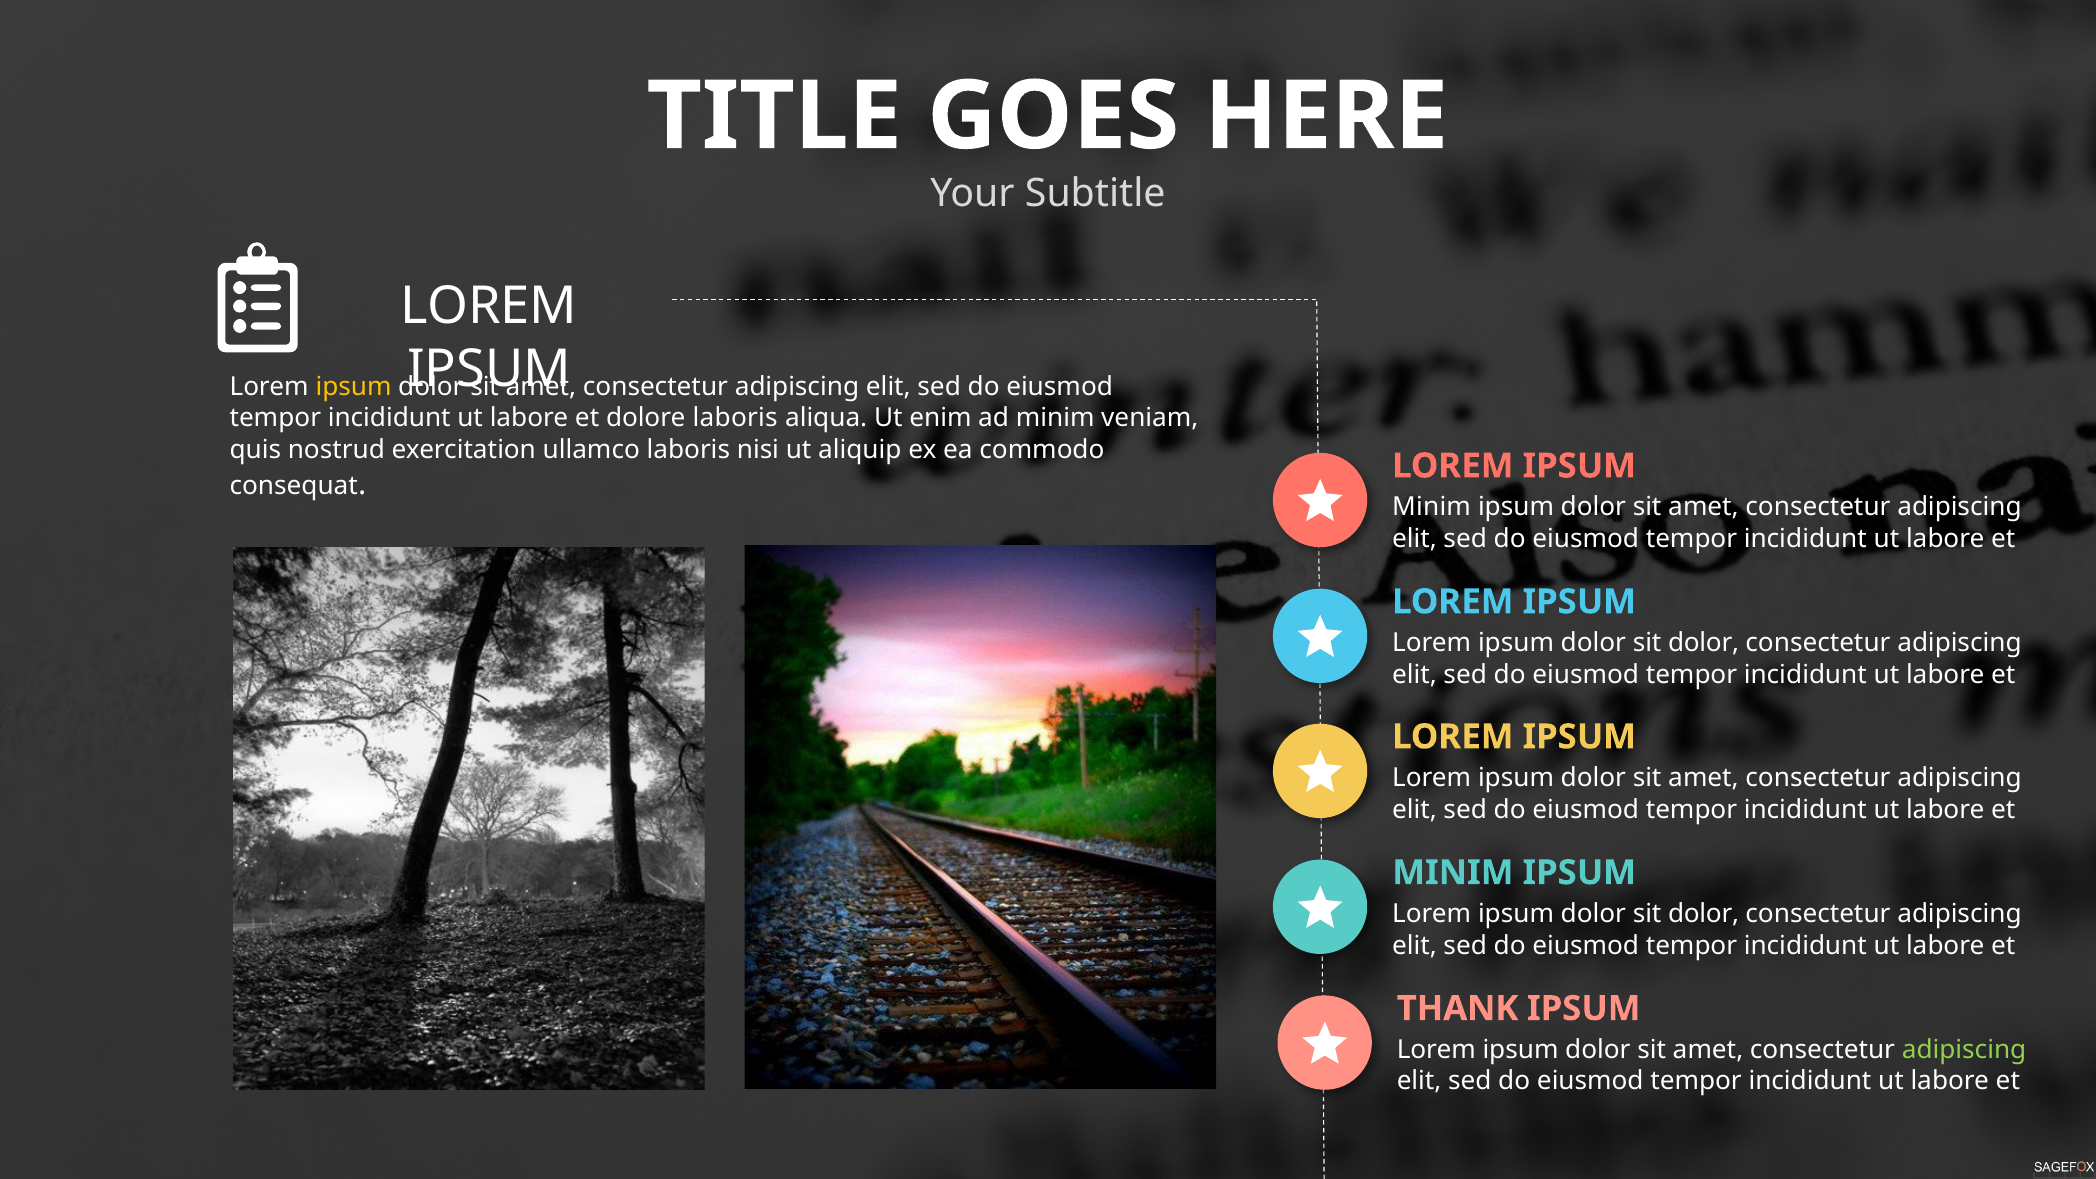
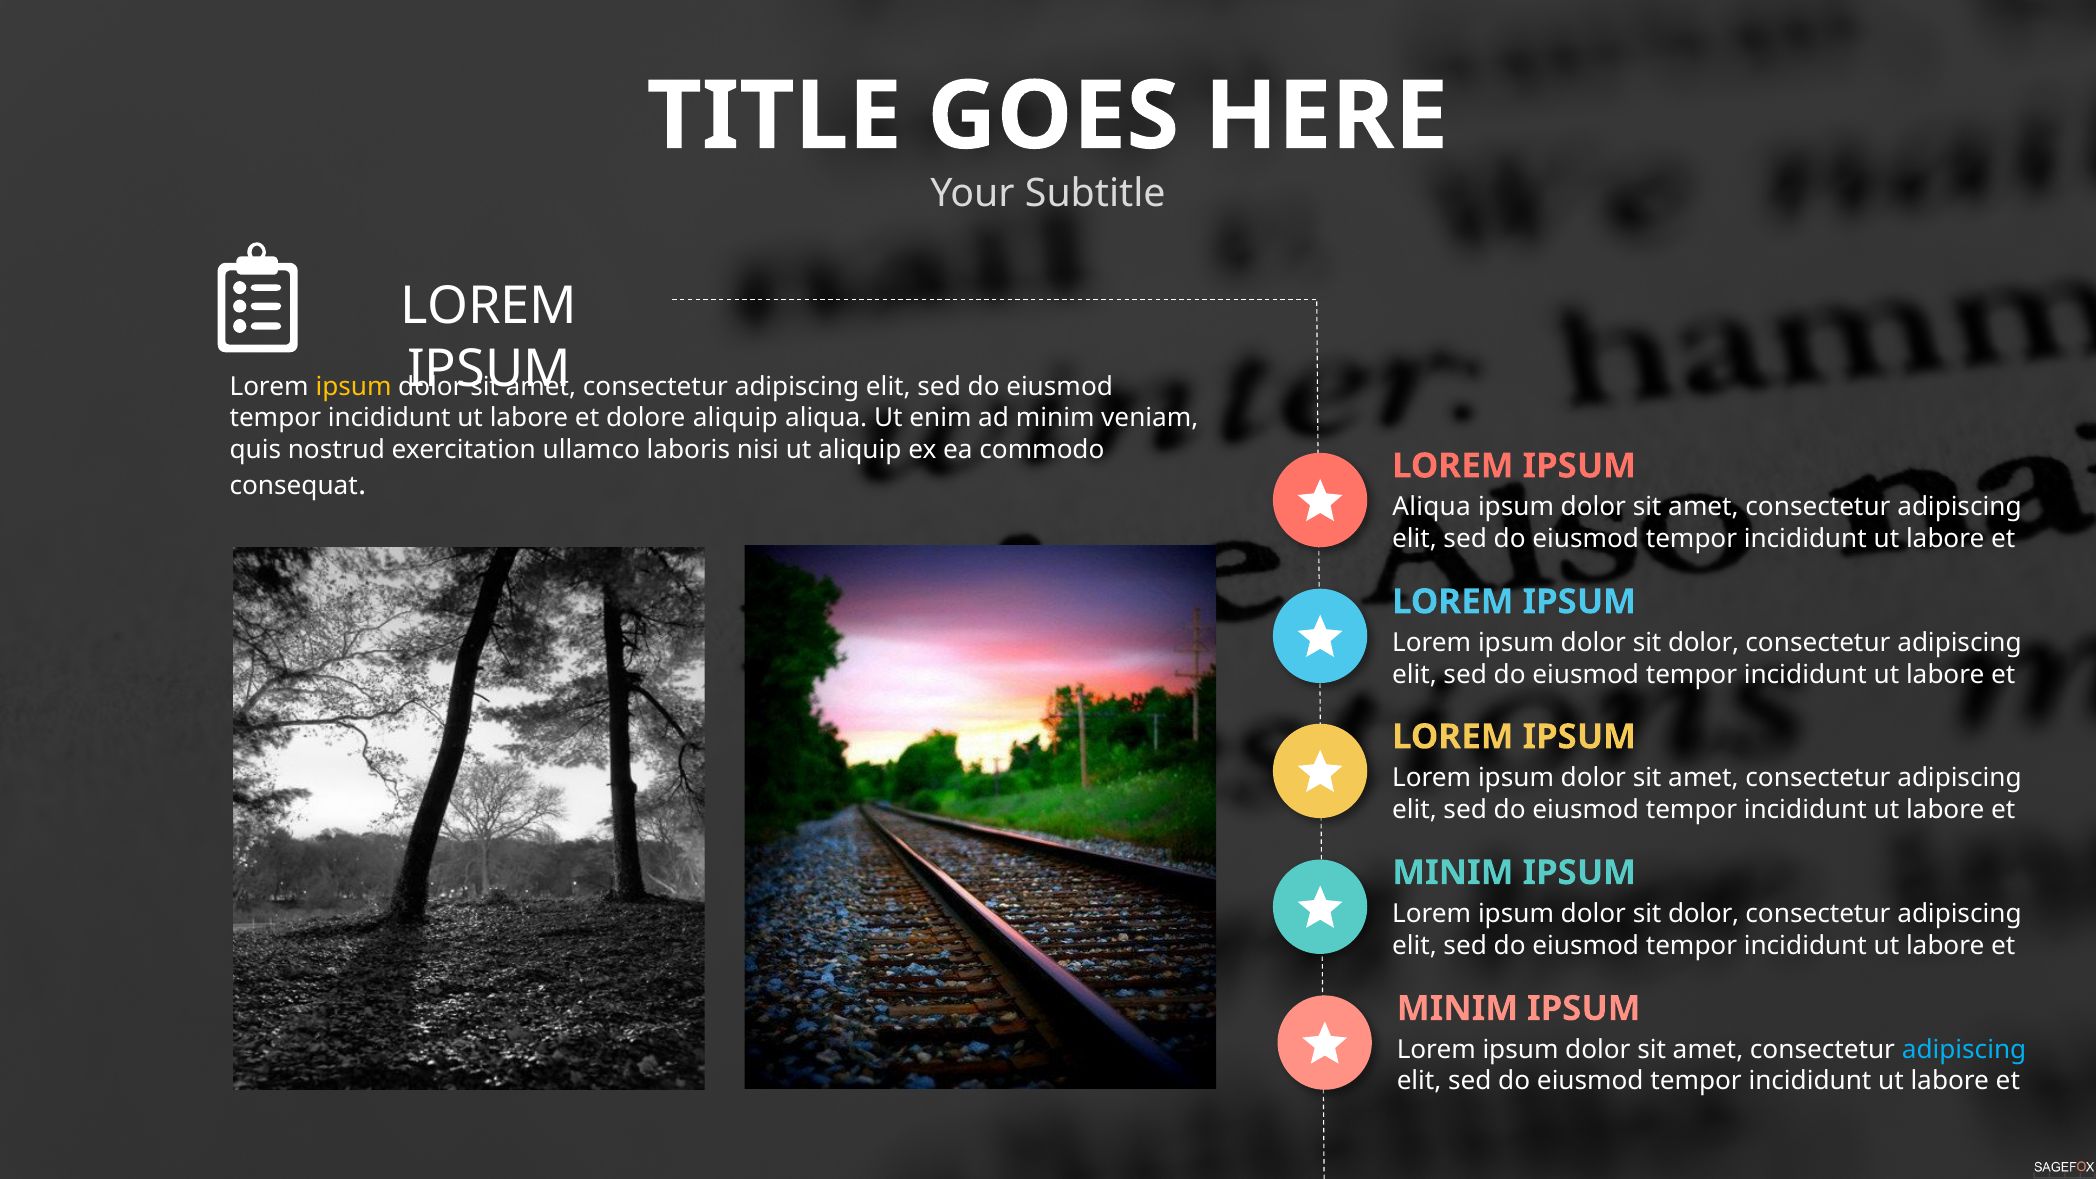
dolore laboris: laboris -> aliquip
Minim at (1432, 507): Minim -> Aliqua
THANK at (1458, 1009): THANK -> MINIM
adipiscing at (1964, 1050) colour: light green -> light blue
